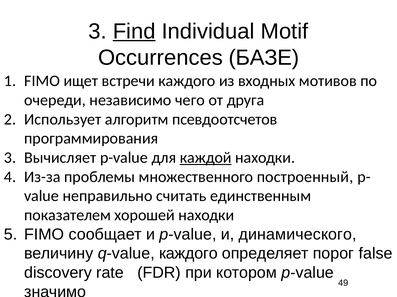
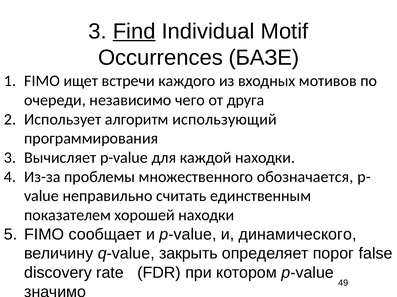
псевдоотсчетов: псевдоотсчетов -> использующий
каждой underline: present -> none
построенный: построенный -> обозначается
q-value каждого: каждого -> закрыть
